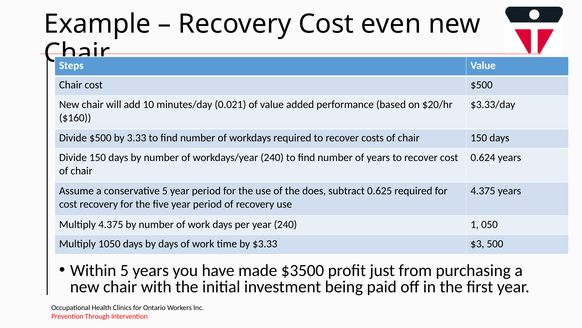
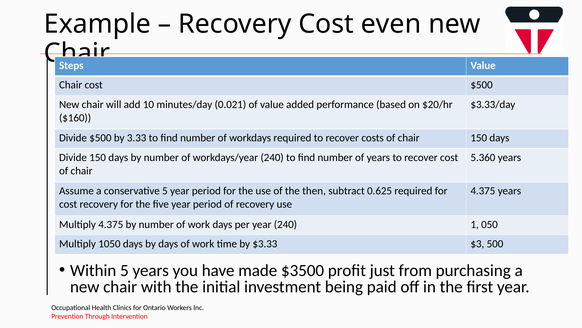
0.624: 0.624 -> 5.360
does: does -> then
